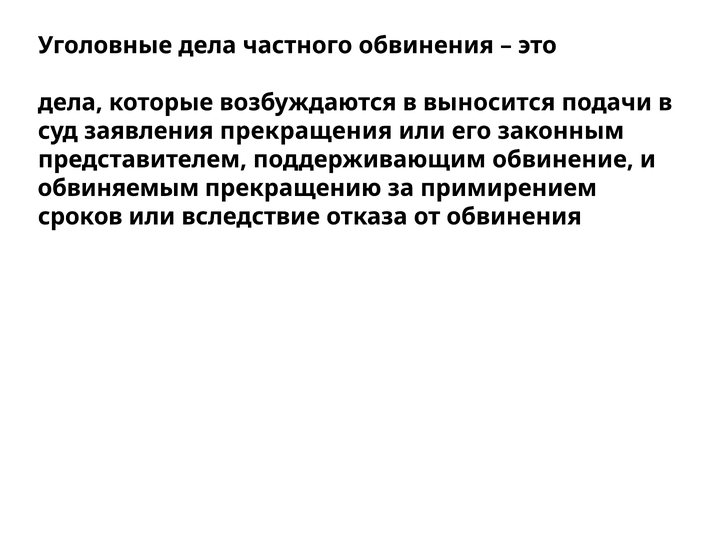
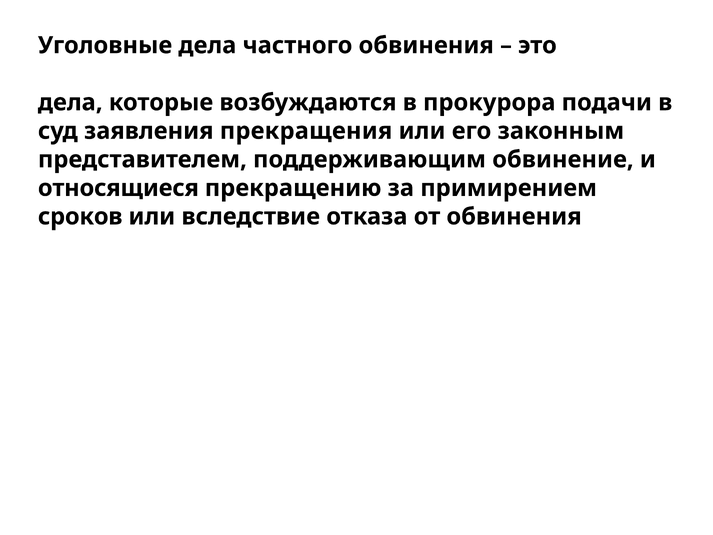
выносится: выносится -> прокурора
обвиняемым: обвиняемым -> относящиеся
